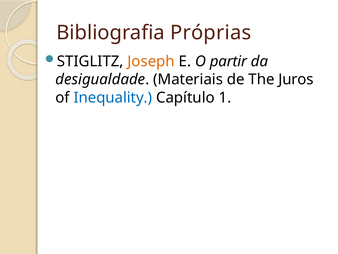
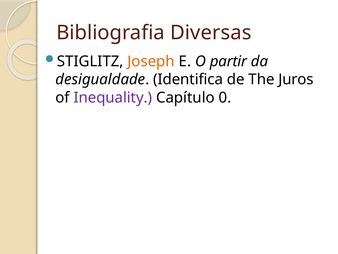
Próprias: Próprias -> Diversas
Materiais: Materiais -> Identifica
Inequality colour: blue -> purple
1: 1 -> 0
